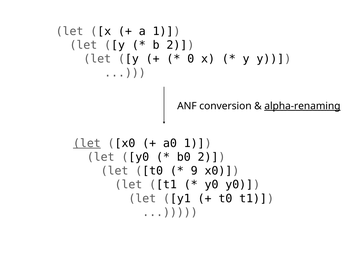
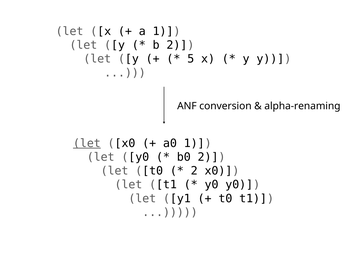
0: 0 -> 5
alpha-renaming underline: present -> none
9 at (194, 171): 9 -> 2
